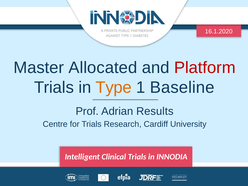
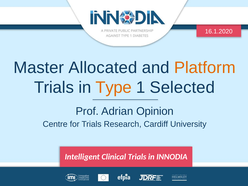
Platform colour: red -> orange
Baseline: Baseline -> Selected
Results: Results -> Opinion
